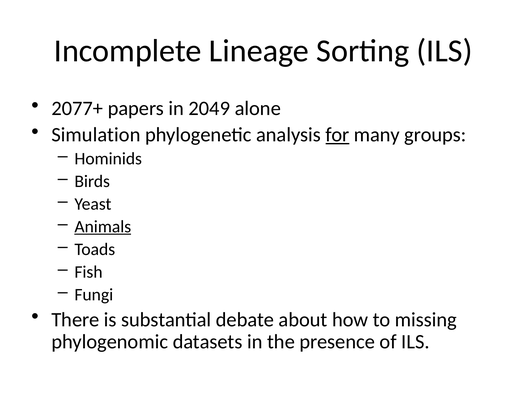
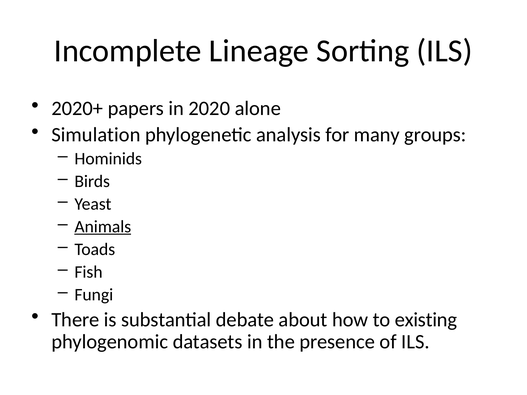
2077+: 2077+ -> 2020+
2049: 2049 -> 2020
for underline: present -> none
missing: missing -> existing
